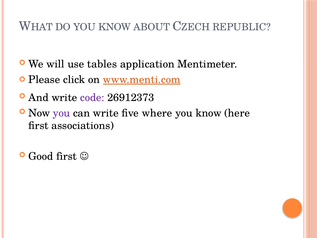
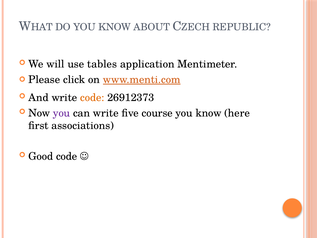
code at (92, 98) colour: purple -> orange
where: where -> course
Good first: first -> code
